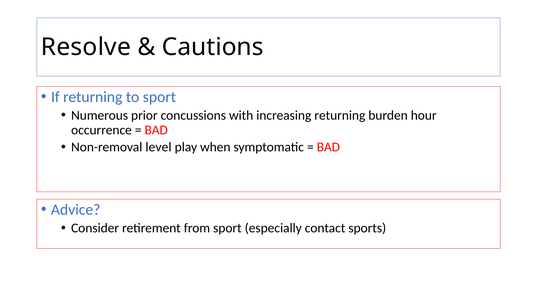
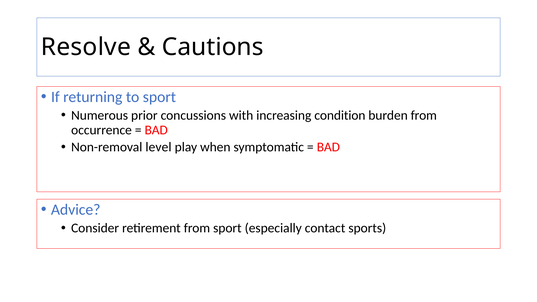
increasing returning: returning -> condition
burden hour: hour -> from
